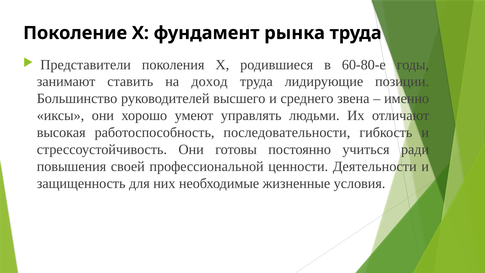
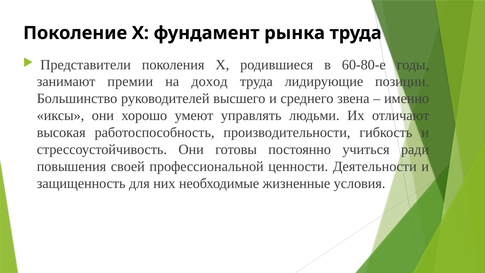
ставить: ставить -> премии
последовательности: последовательности -> производительности
